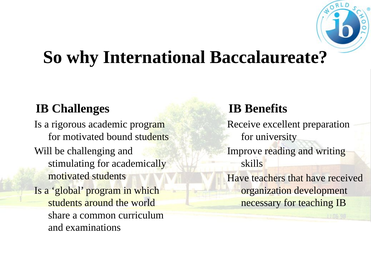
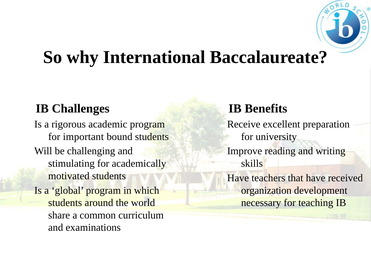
for motivated: motivated -> important
